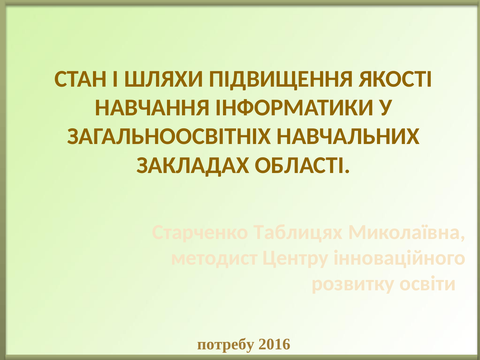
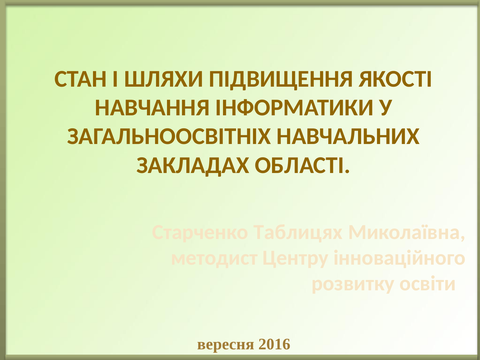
потребу: потребу -> вересня
